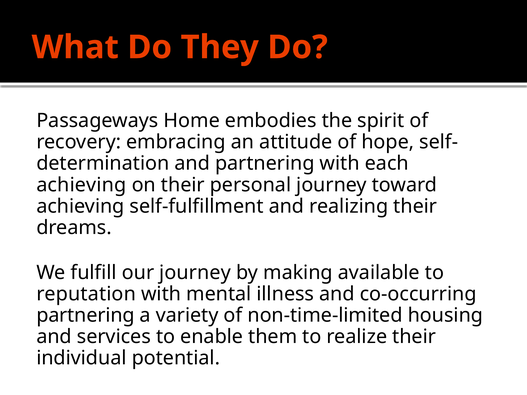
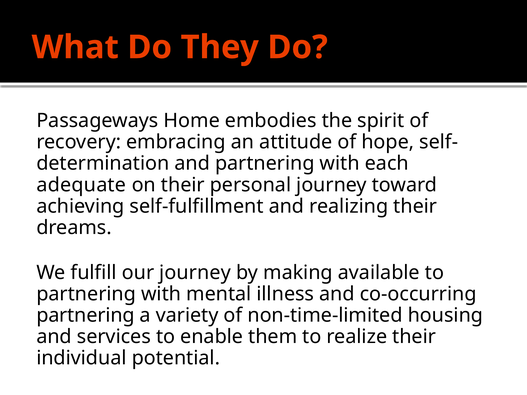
achieving at (81, 185): achieving -> adequate
reputation at (86, 294): reputation -> partnering
